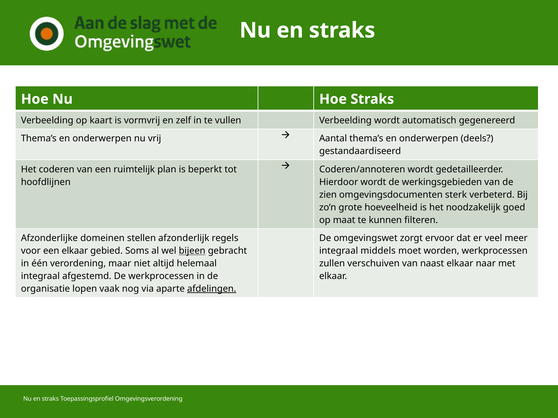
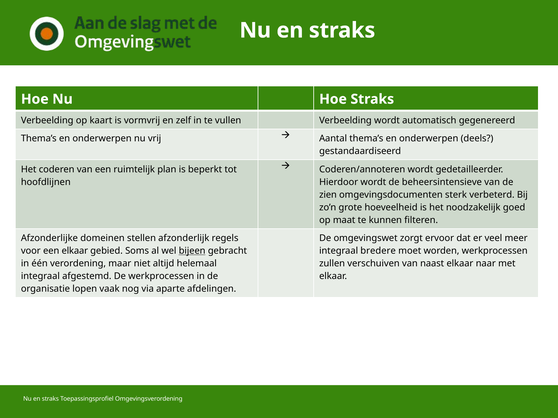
werkingsgebieden: werkingsgebieden -> beheersintensieve
middels: middels -> bredere
afdelingen underline: present -> none
